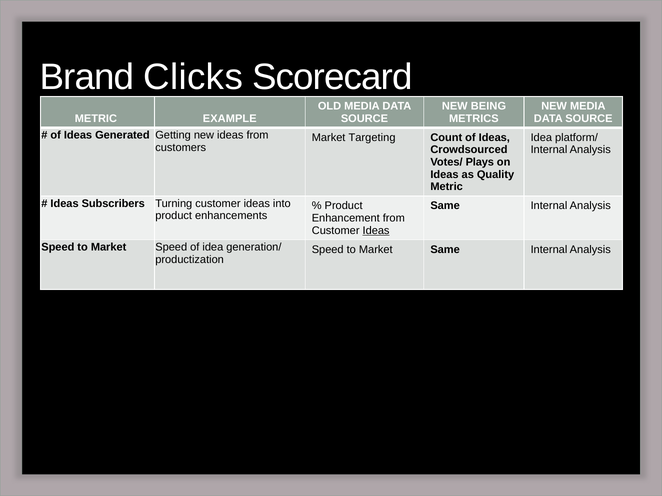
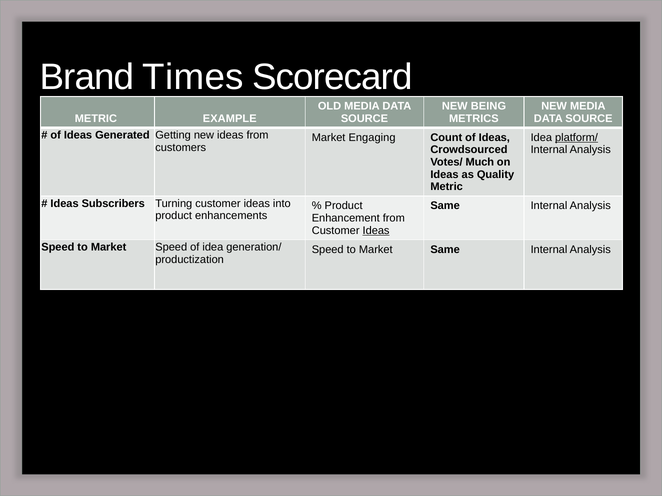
Clicks: Clicks -> Times
Targeting: Targeting -> Engaging
platform/ underline: none -> present
Plays: Plays -> Much
